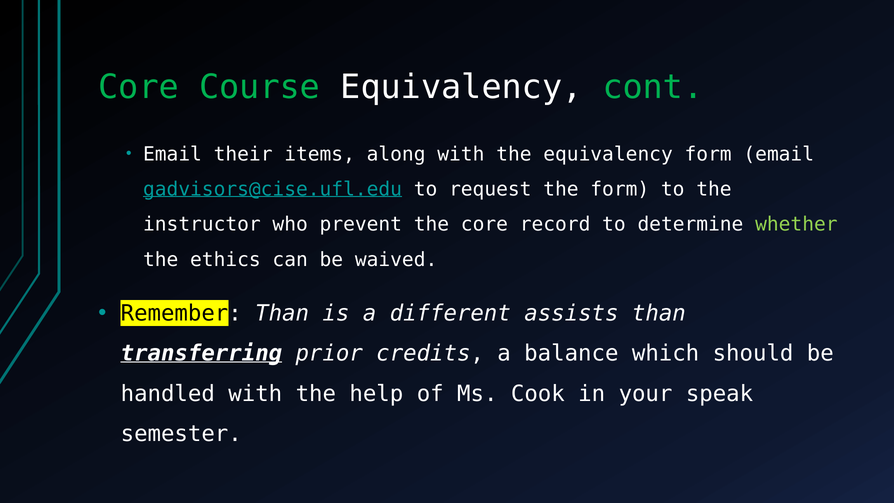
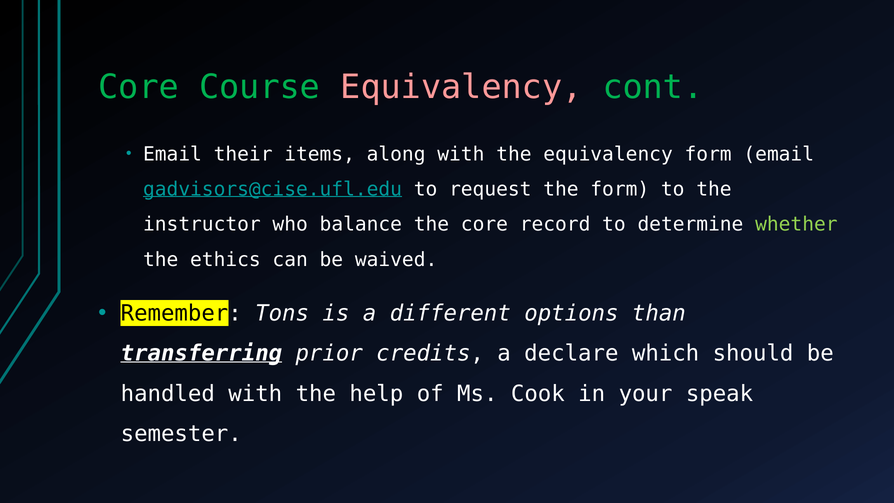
Equivalency at (461, 87) colour: white -> pink
prevent: prevent -> balance
Remember Than: Than -> Tons
assists: assists -> options
balance: balance -> declare
